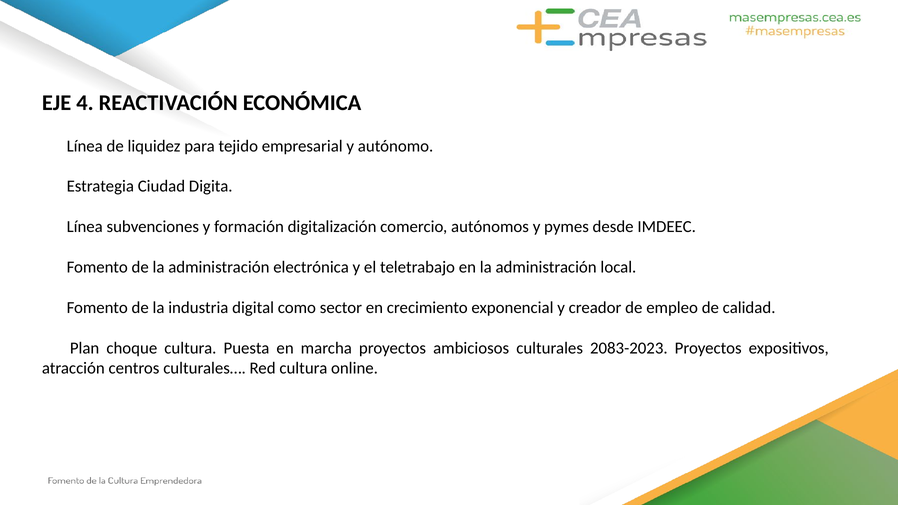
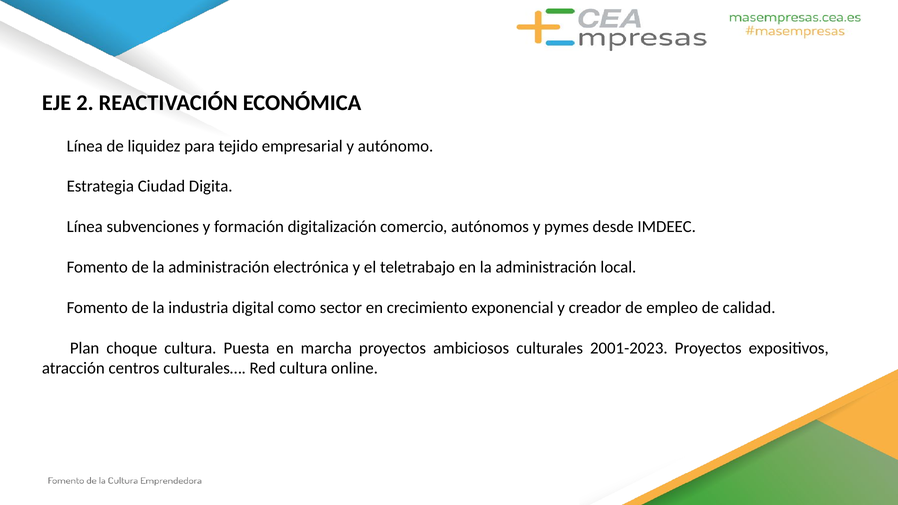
4: 4 -> 2
2083-2023: 2083-2023 -> 2001-2023
